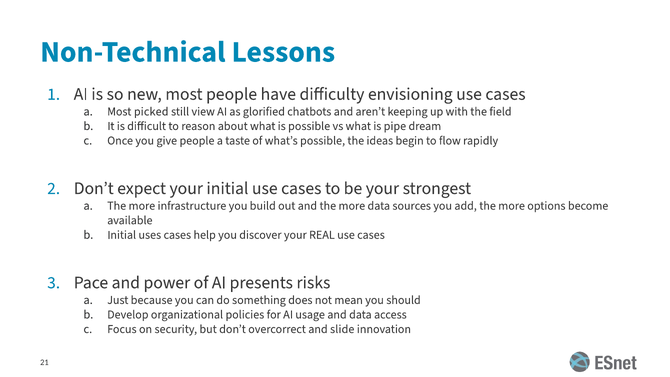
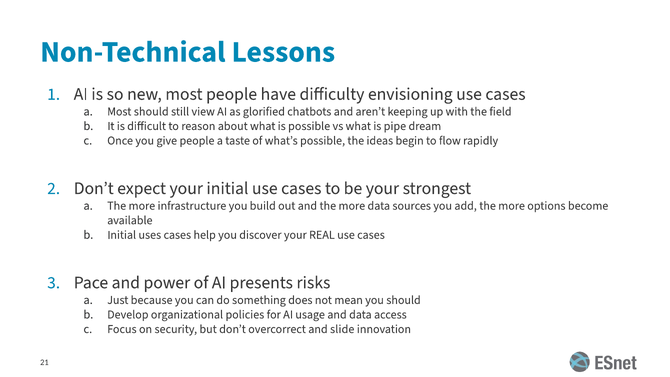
Most picked: picked -> should
